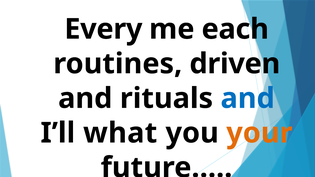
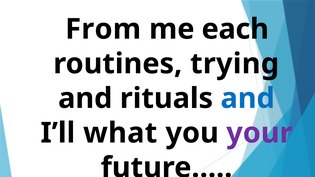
Every: Every -> From
driven: driven -> trying
your colour: orange -> purple
